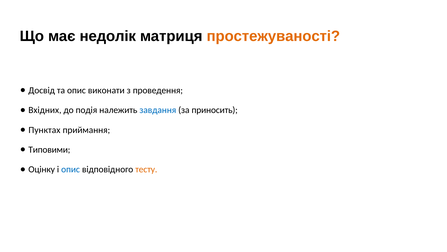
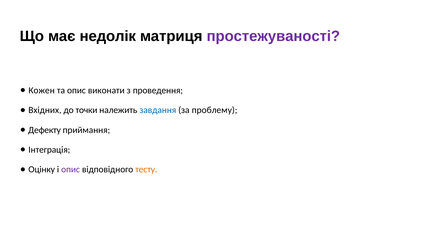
простежуваності colour: orange -> purple
Досвід: Досвід -> Кожен
подія: подія -> точки
приносить: приносить -> проблему
Пунктах: Пунктах -> Дефекту
Типовими: Типовими -> Інтеграція
опис at (71, 169) colour: blue -> purple
